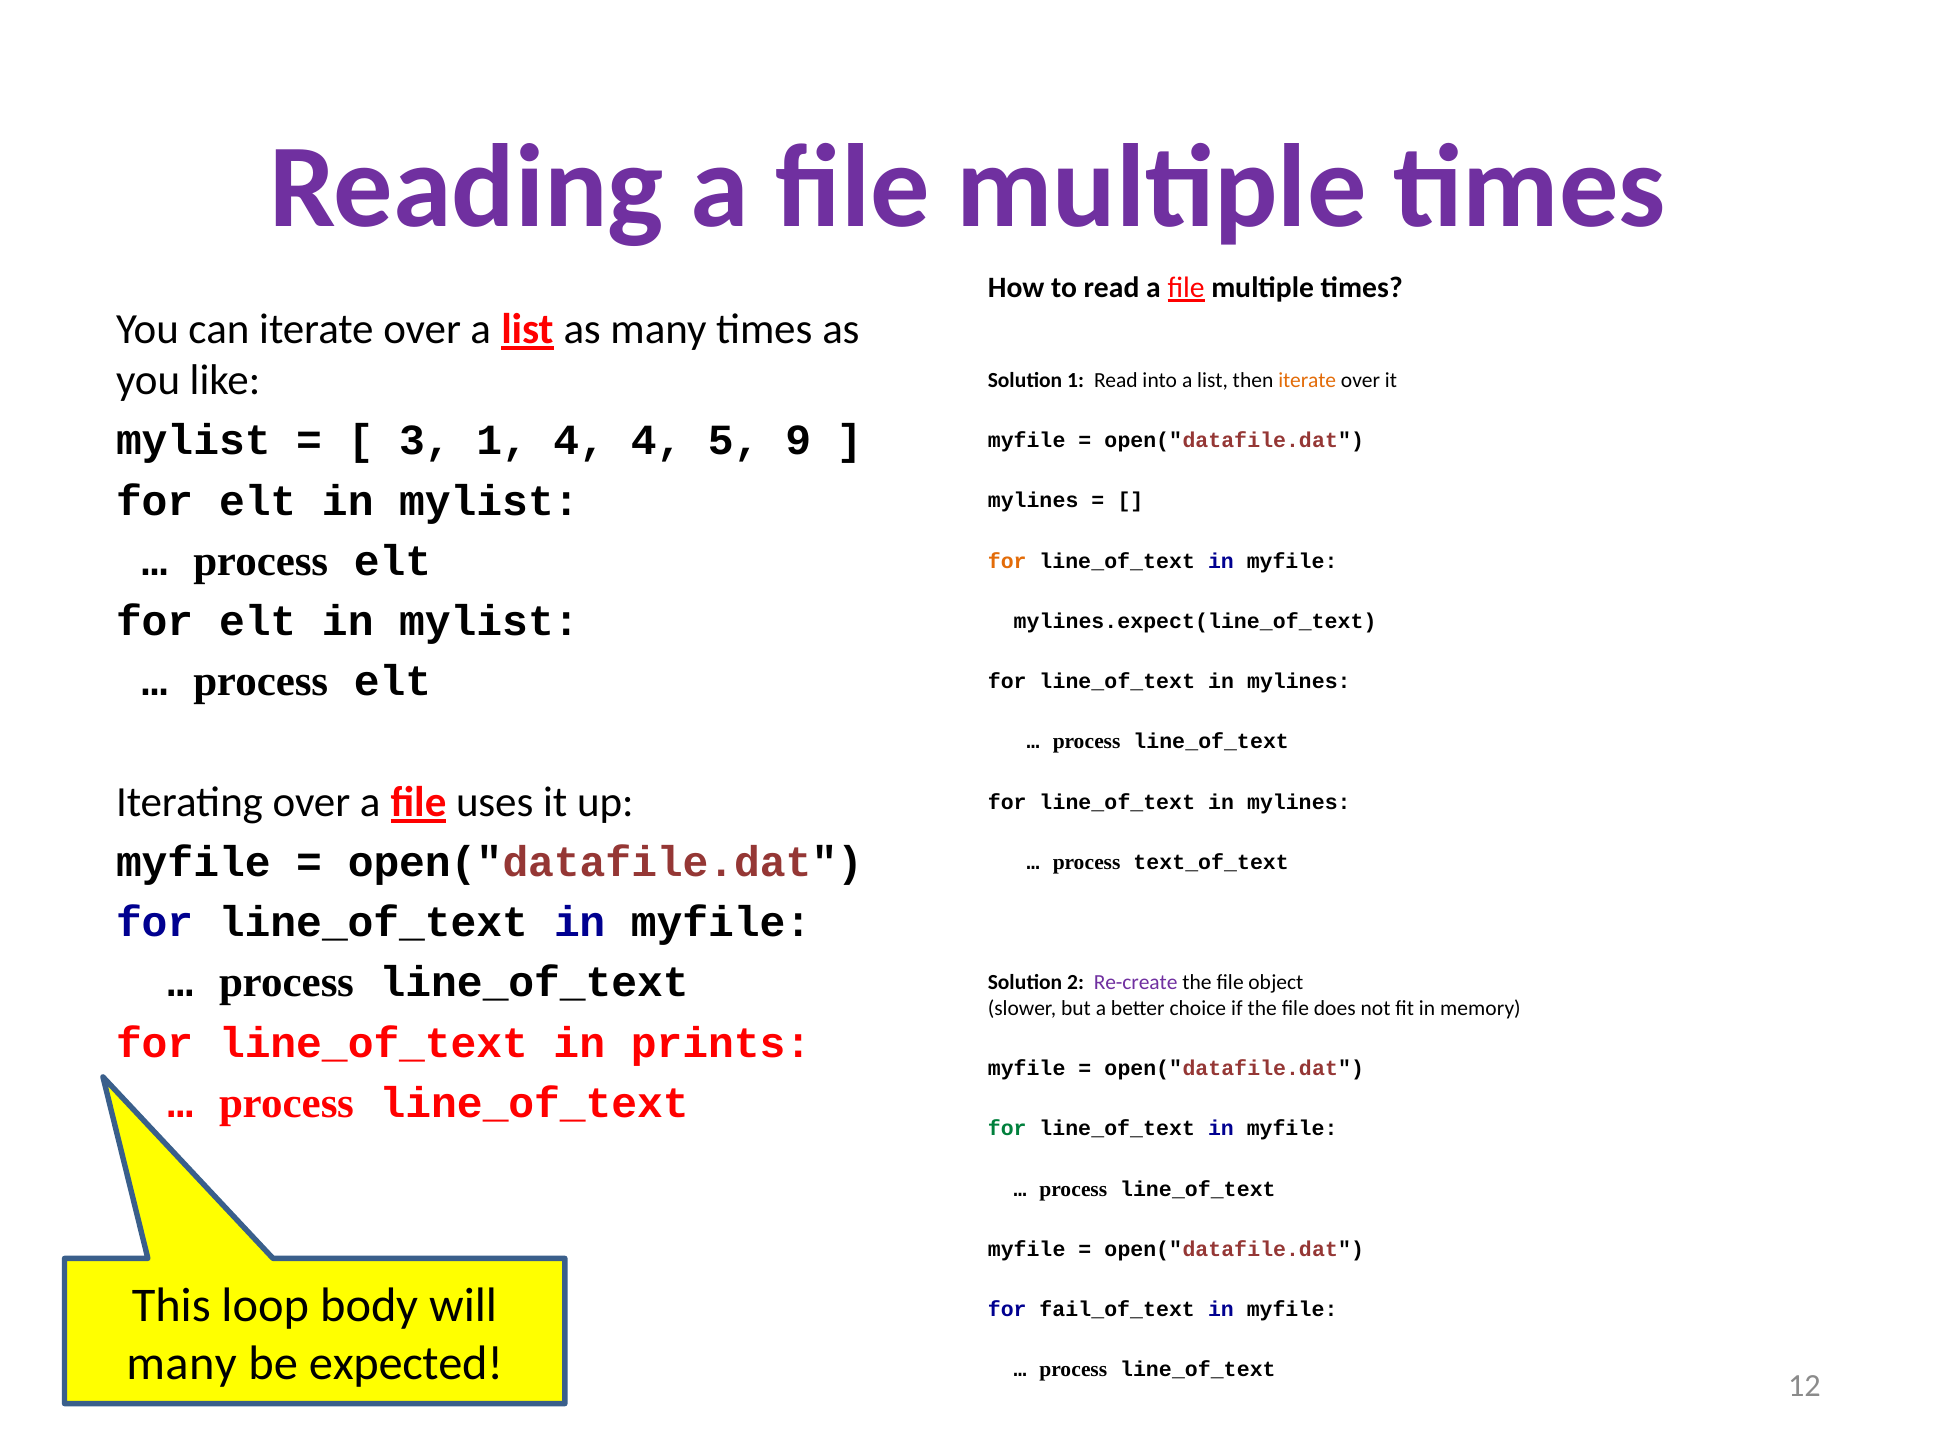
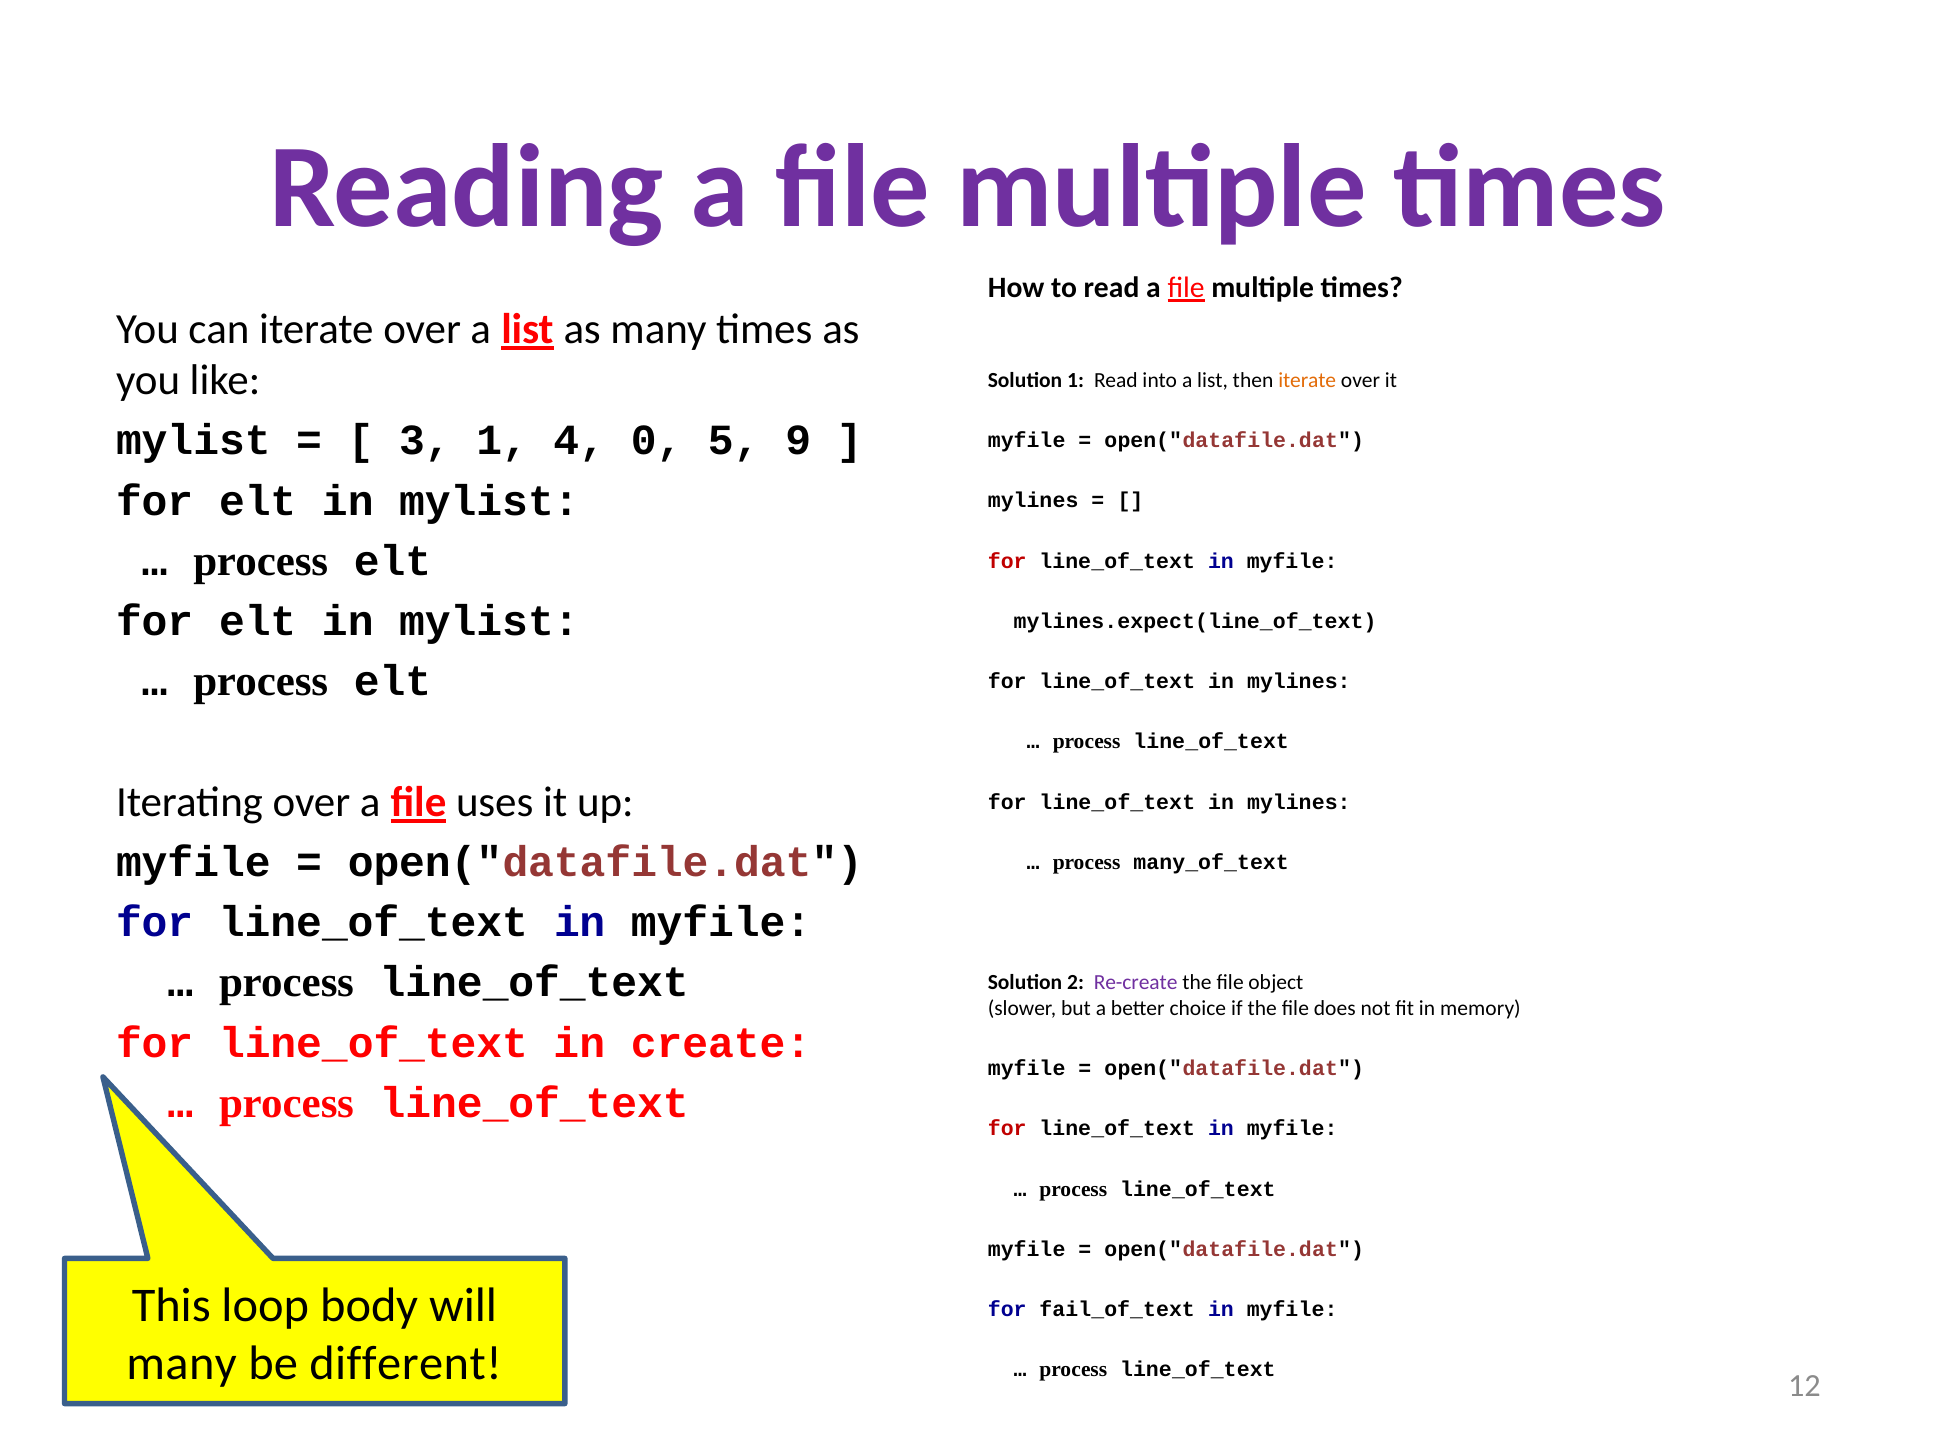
4 4: 4 -> 0
for at (1007, 561) colour: orange -> red
text_of_text: text_of_text -> many_of_text
prints: prints -> create
for at (1007, 1129) colour: green -> red
expected: expected -> different
